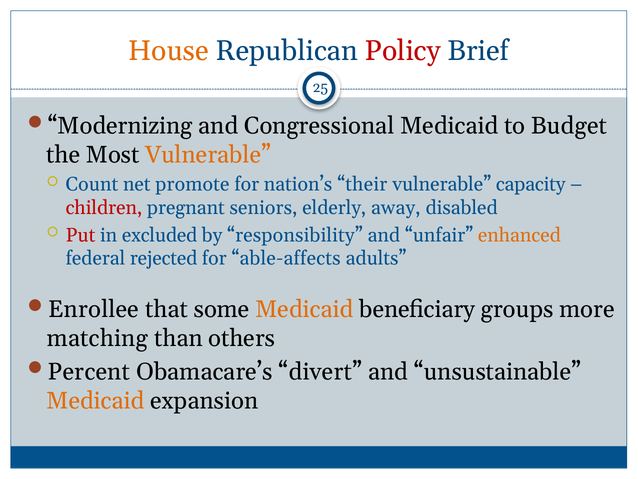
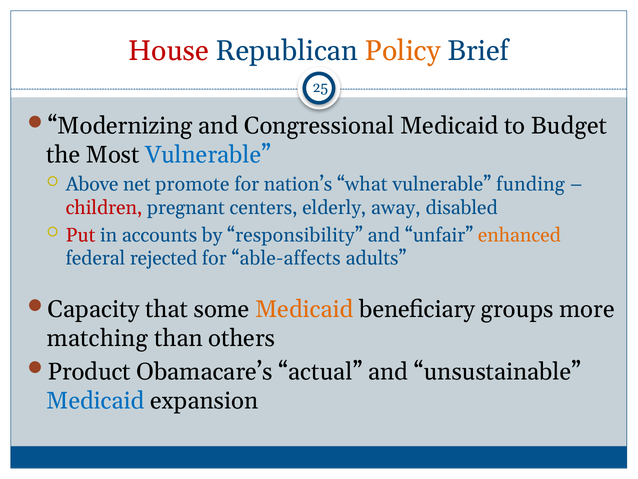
House colour: orange -> red
Policy colour: red -> orange
Vulnerable at (208, 155) colour: orange -> blue
Count: Count -> Above
their: their -> what
capacity: capacity -> funding
seniors: seniors -> centers
excluded: excluded -> accounts
Enrollee: Enrollee -> Capacity
Percent: Percent -> Product
divert: divert -> actual
Medicaid at (95, 400) colour: orange -> blue
